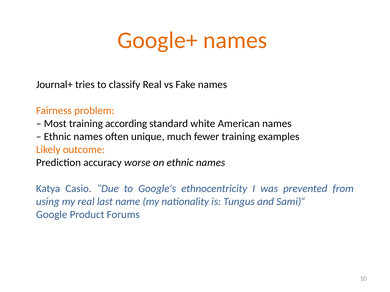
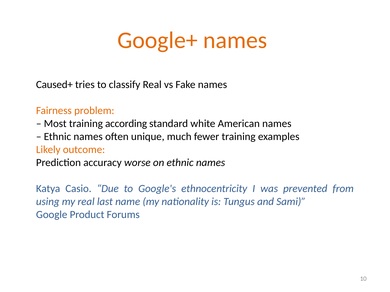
Journal+: Journal+ -> Caused+
